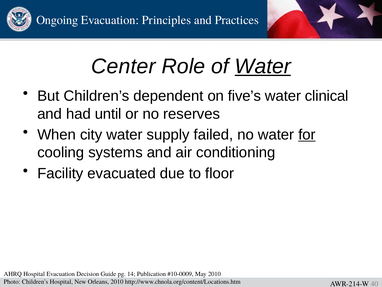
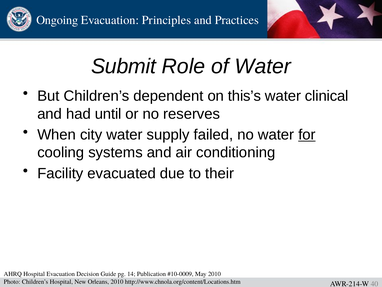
Center: Center -> Submit
Water at (263, 66) underline: present -> none
five’s: five’s -> this’s
floor: floor -> their
